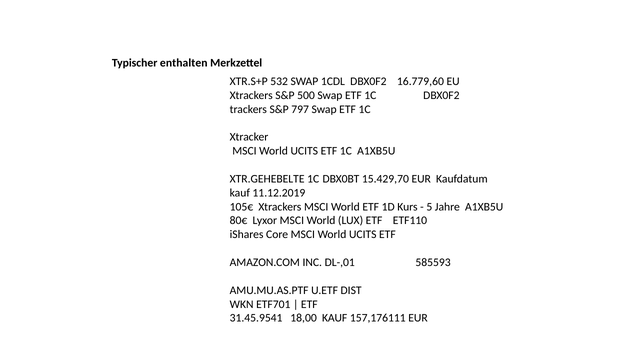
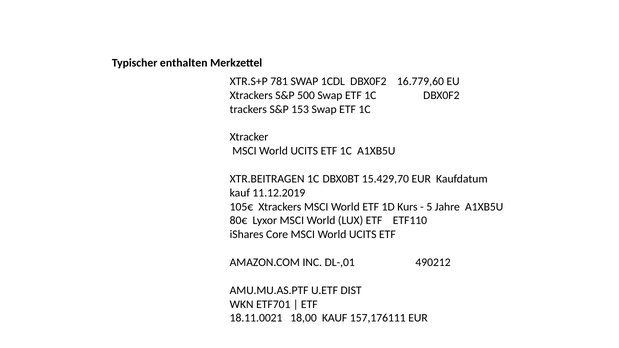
532: 532 -> 781
797: 797 -> 153
XTR.GEHEBELTE: XTR.GEHEBELTE -> XTR.BEITRAGEN
585593: 585593 -> 490212
31.45.9541: 31.45.9541 -> 18.11.0021
